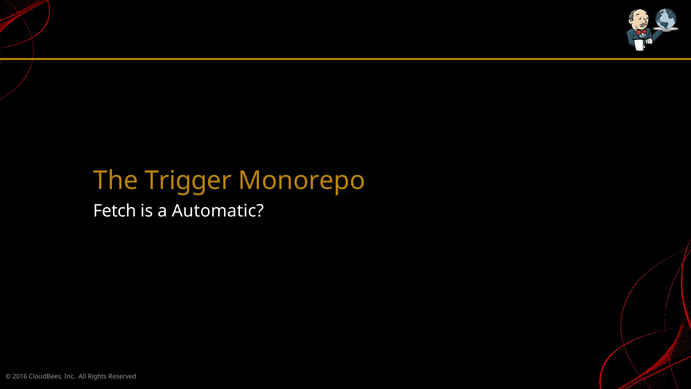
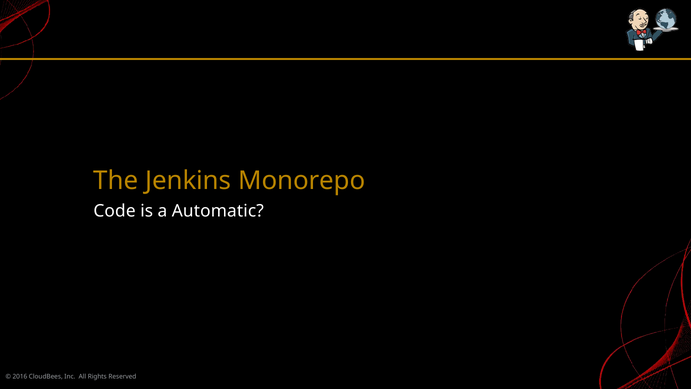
Trigger: Trigger -> Jenkins
Fetch: Fetch -> Code
